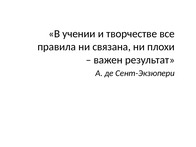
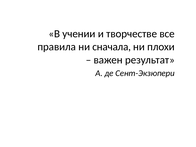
связана: связана -> сначала
